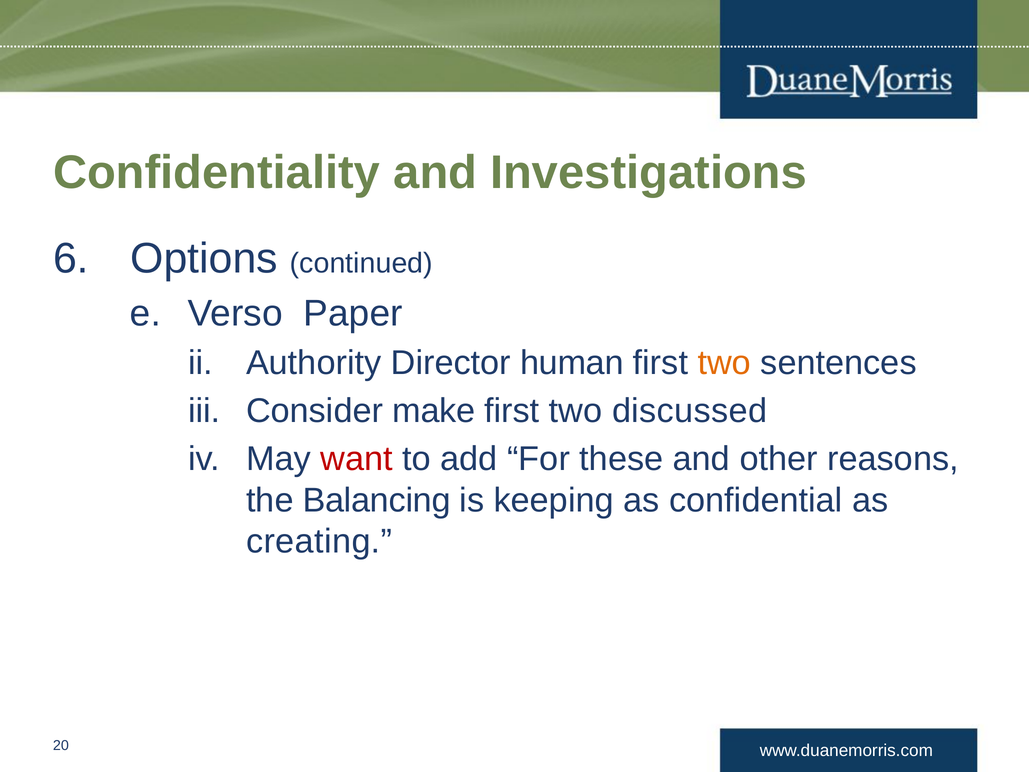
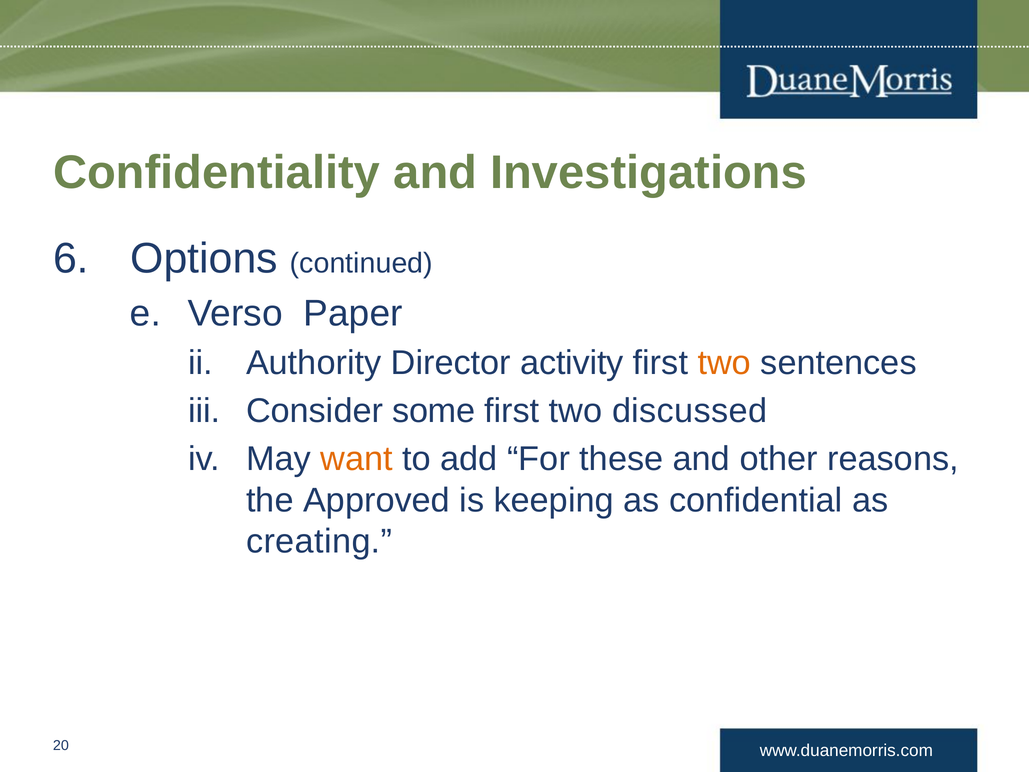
human: human -> activity
make: make -> some
want colour: red -> orange
Balancing: Balancing -> Approved
